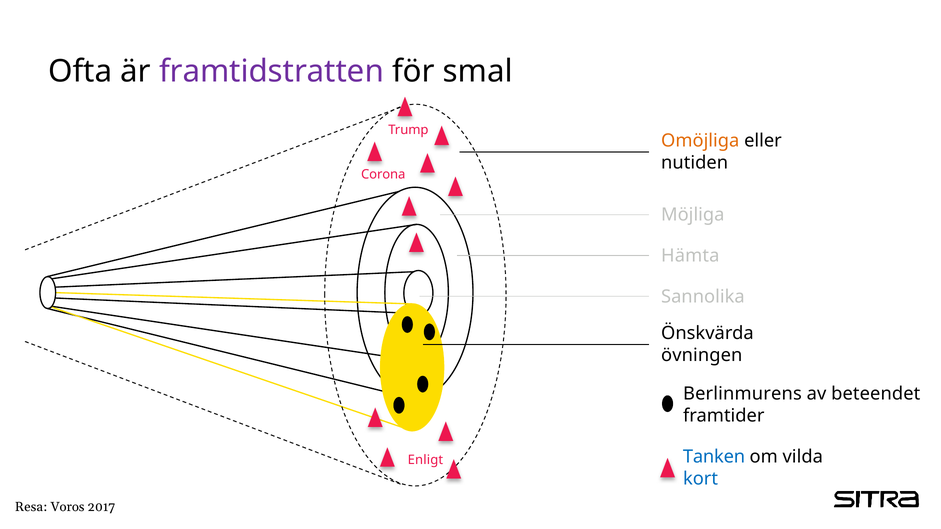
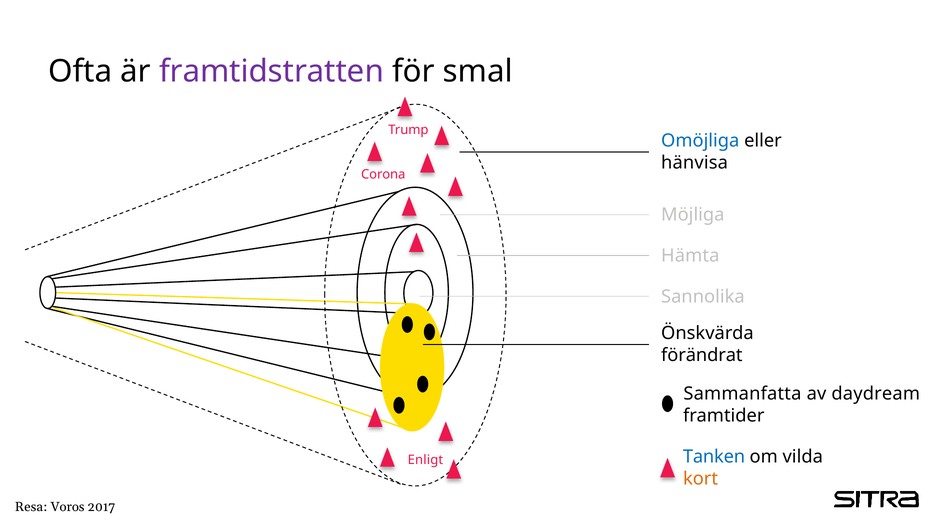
Omöjliga colour: orange -> blue
nutiden: nutiden -> hänvisa
övningen: övningen -> förändrat
Berlinmurens: Berlinmurens -> Sammanfatta
beteendet: beteendet -> daydream
kort colour: blue -> orange
